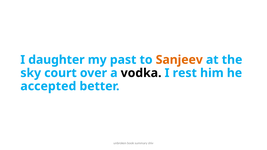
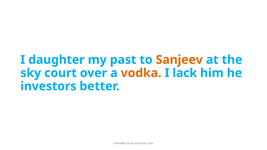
vodka colour: black -> orange
rest: rest -> lack
accepted: accepted -> investors
